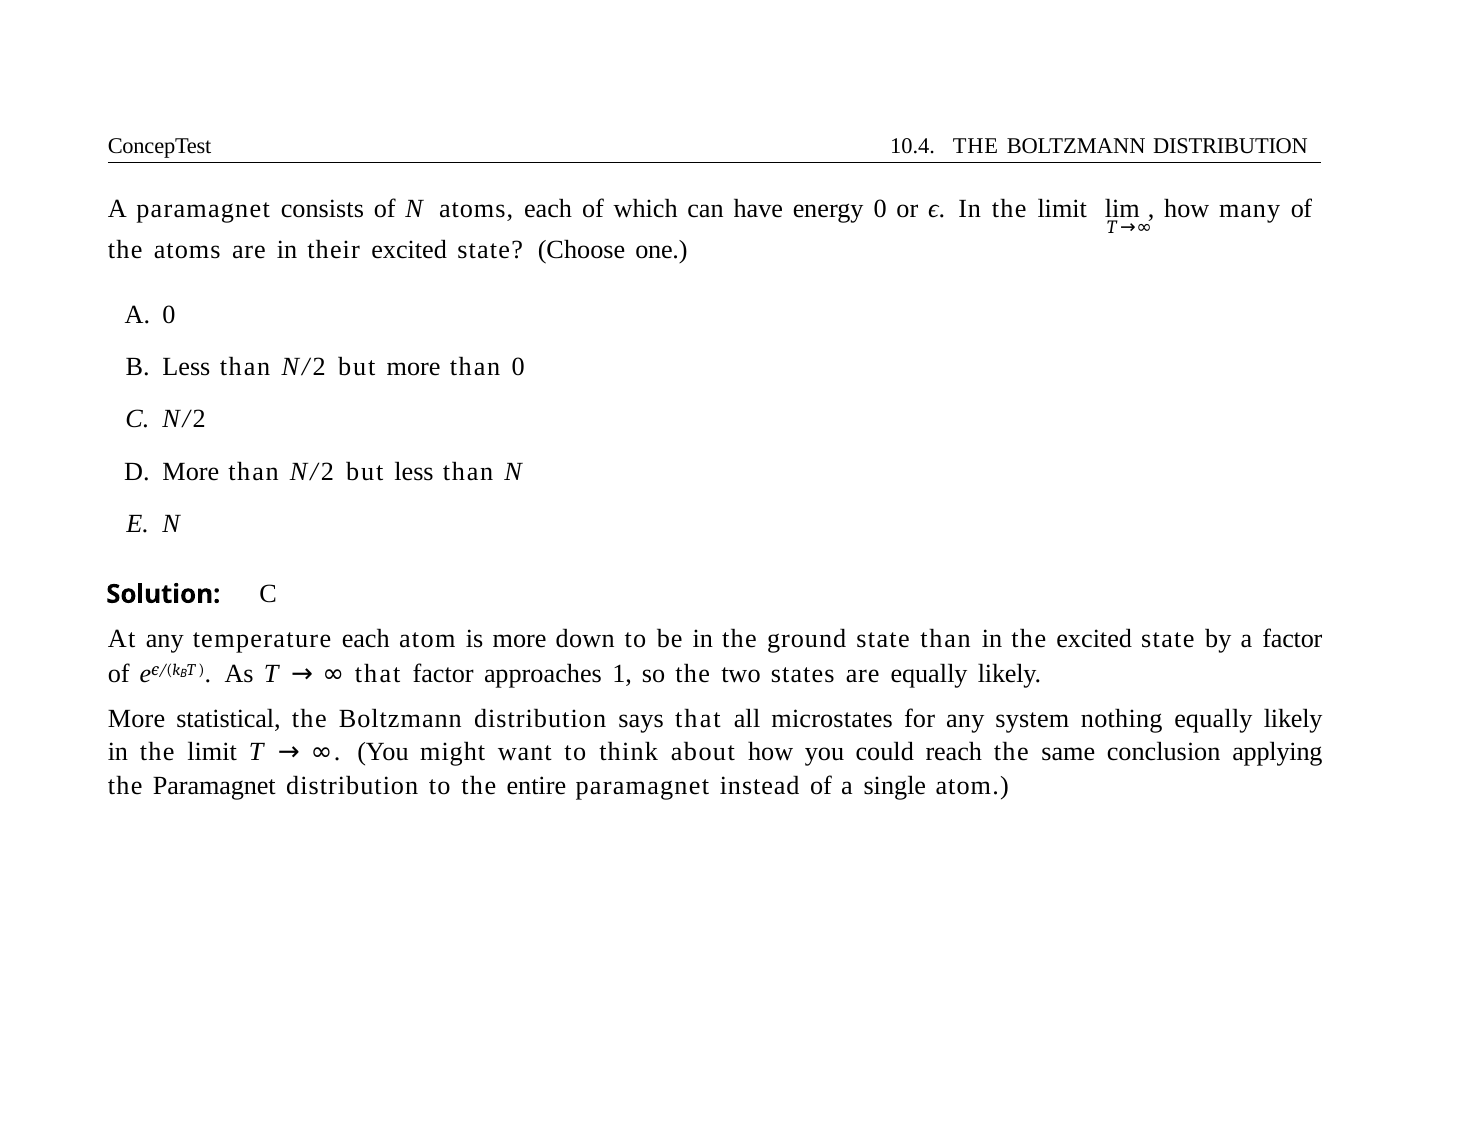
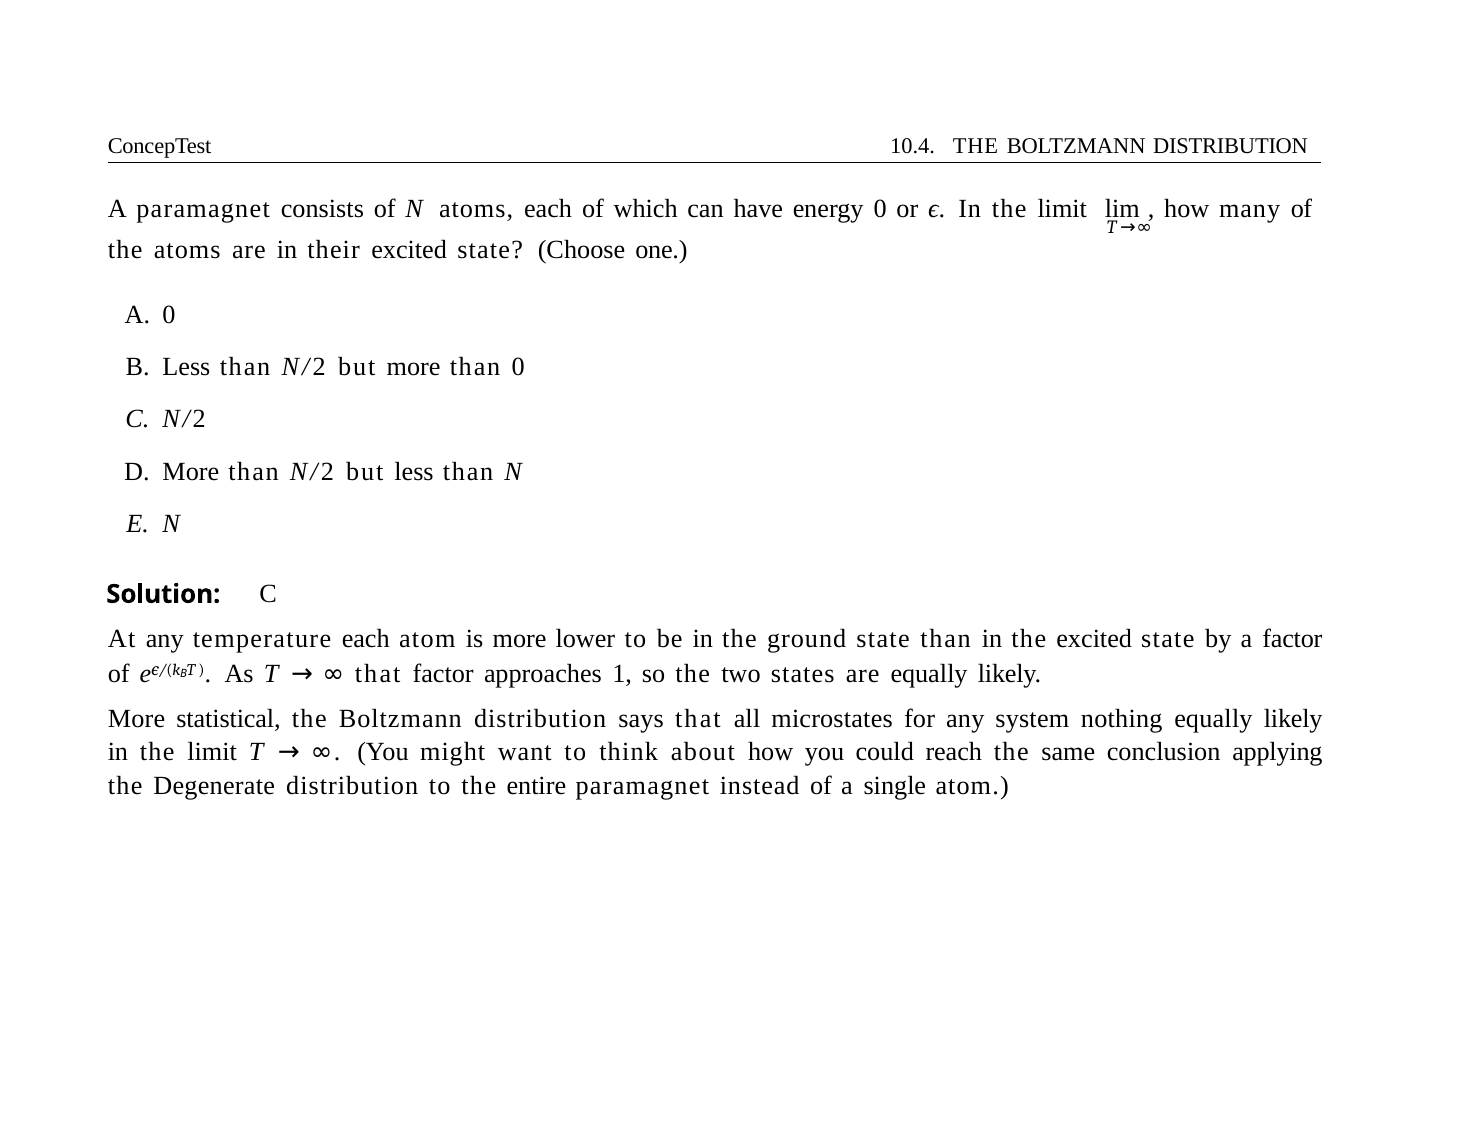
down: down -> lower
the Paramagnet: Paramagnet -> Degenerate
